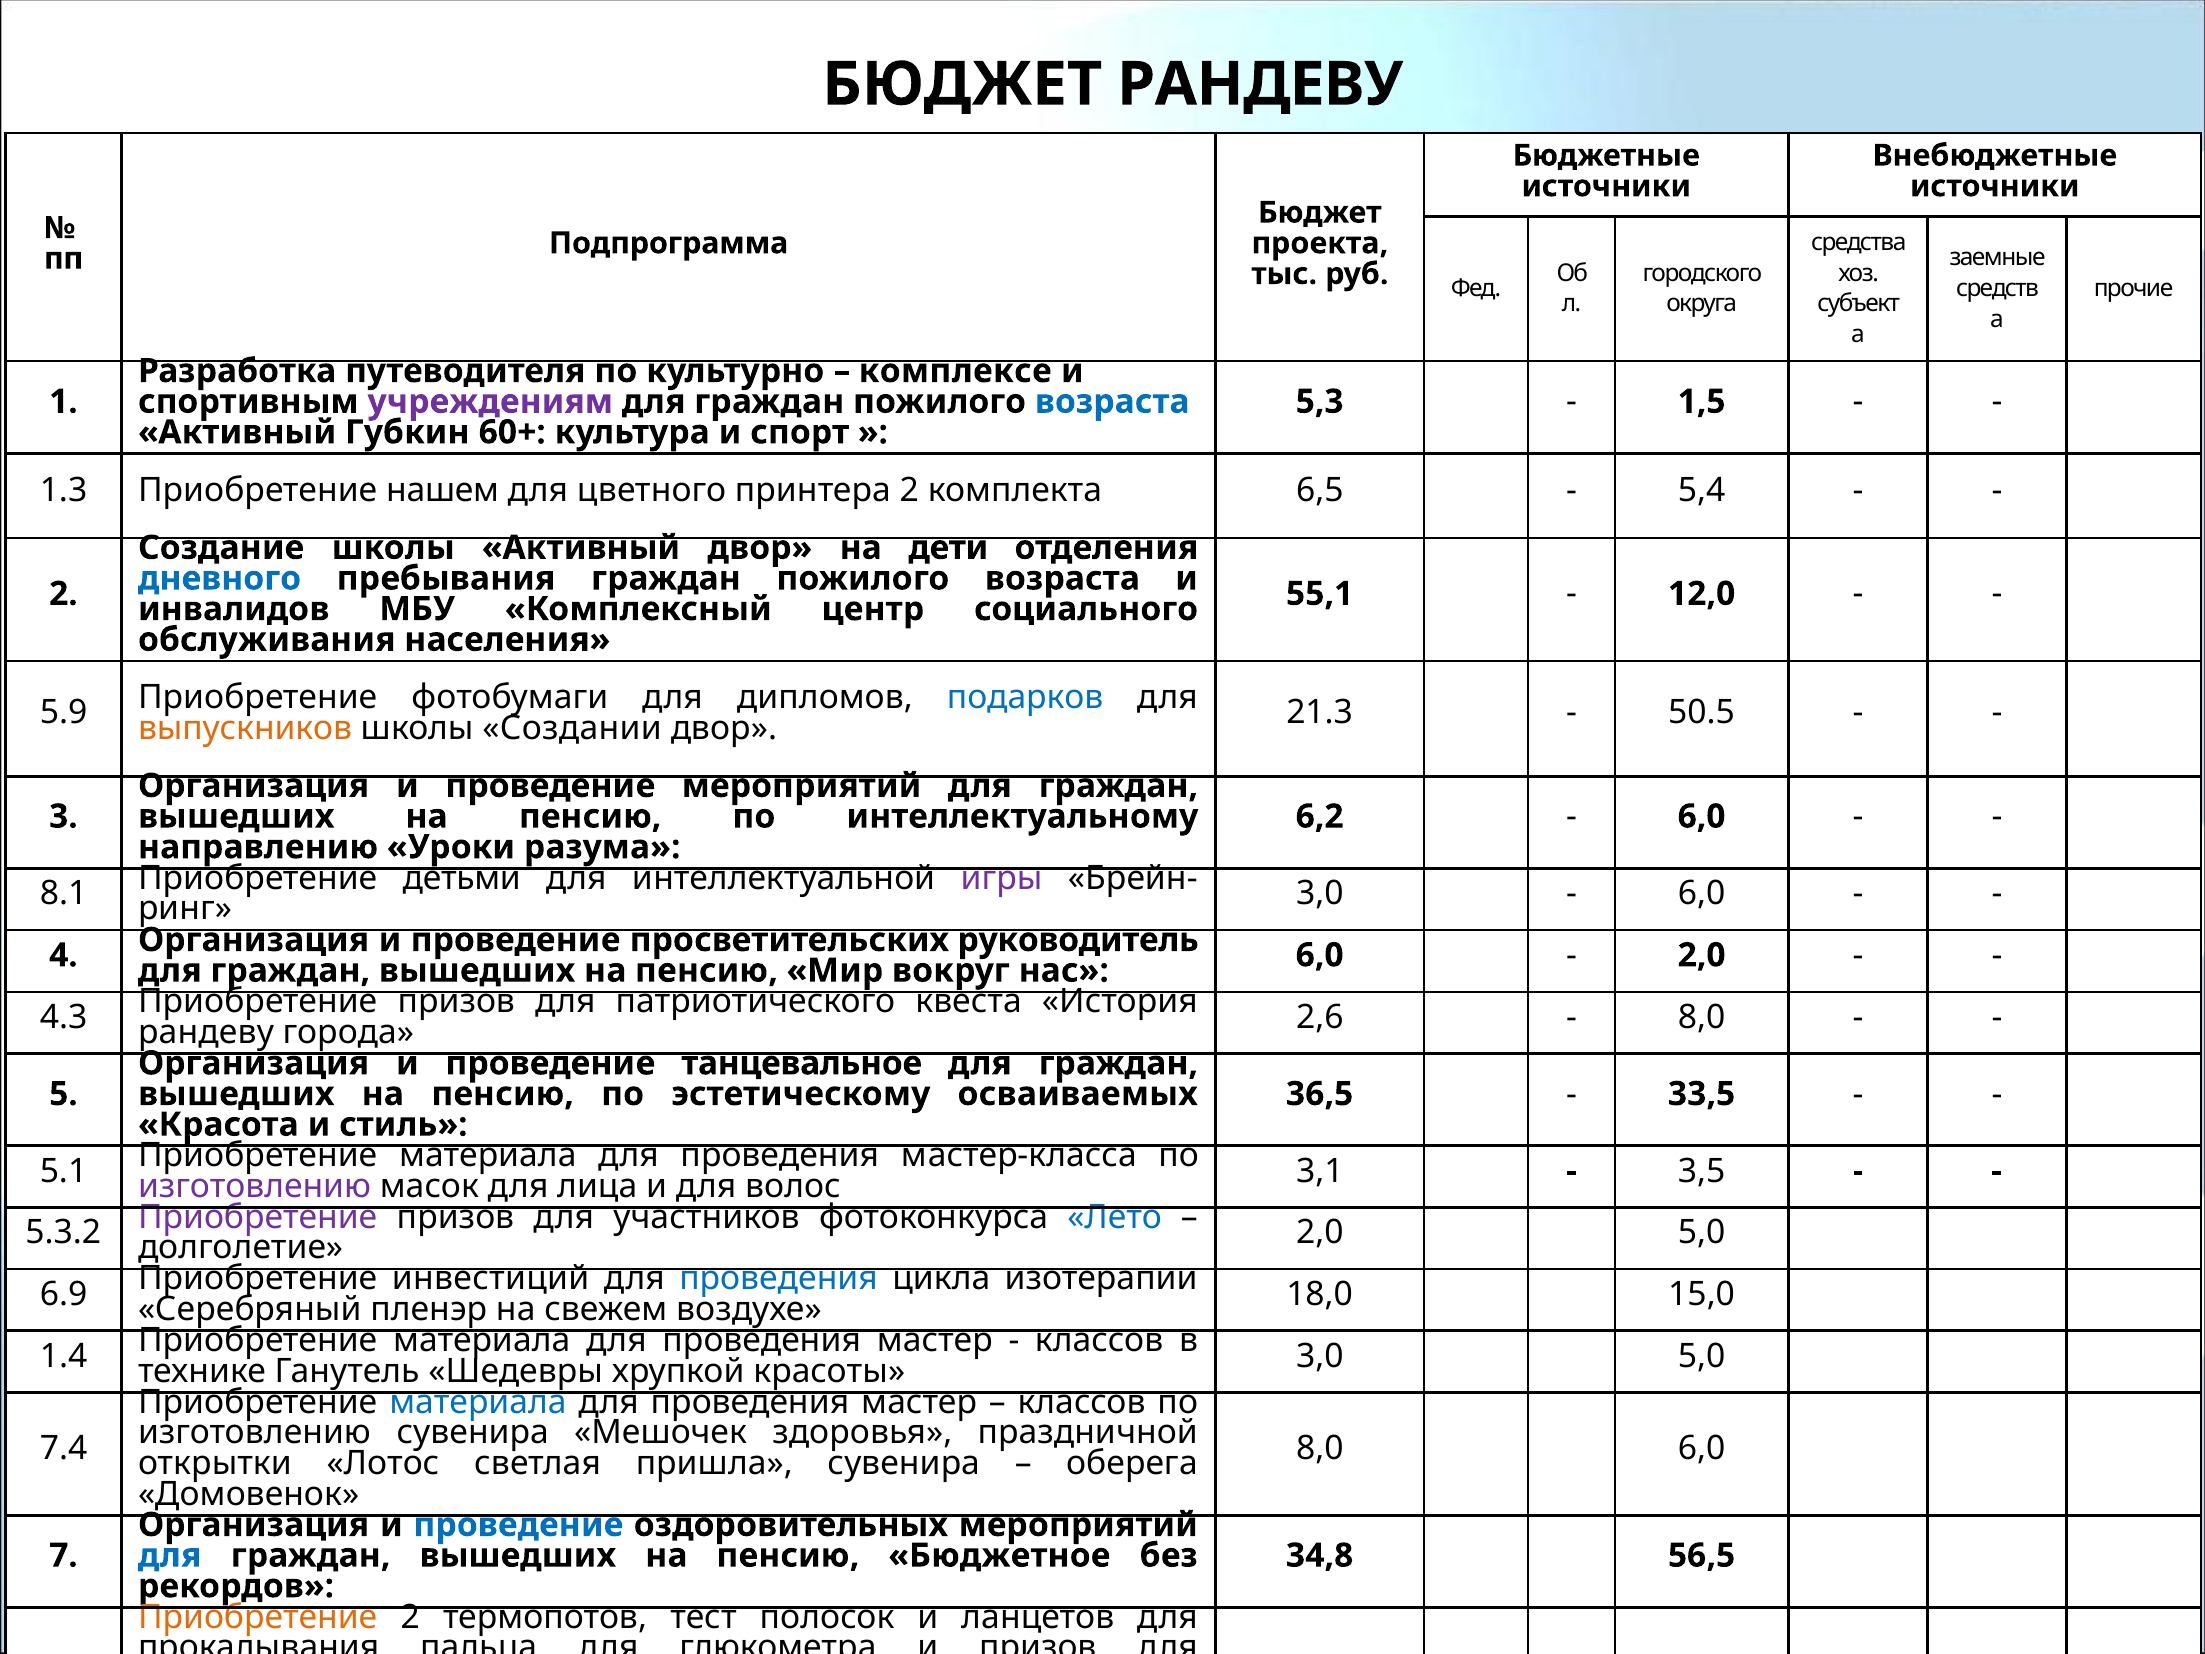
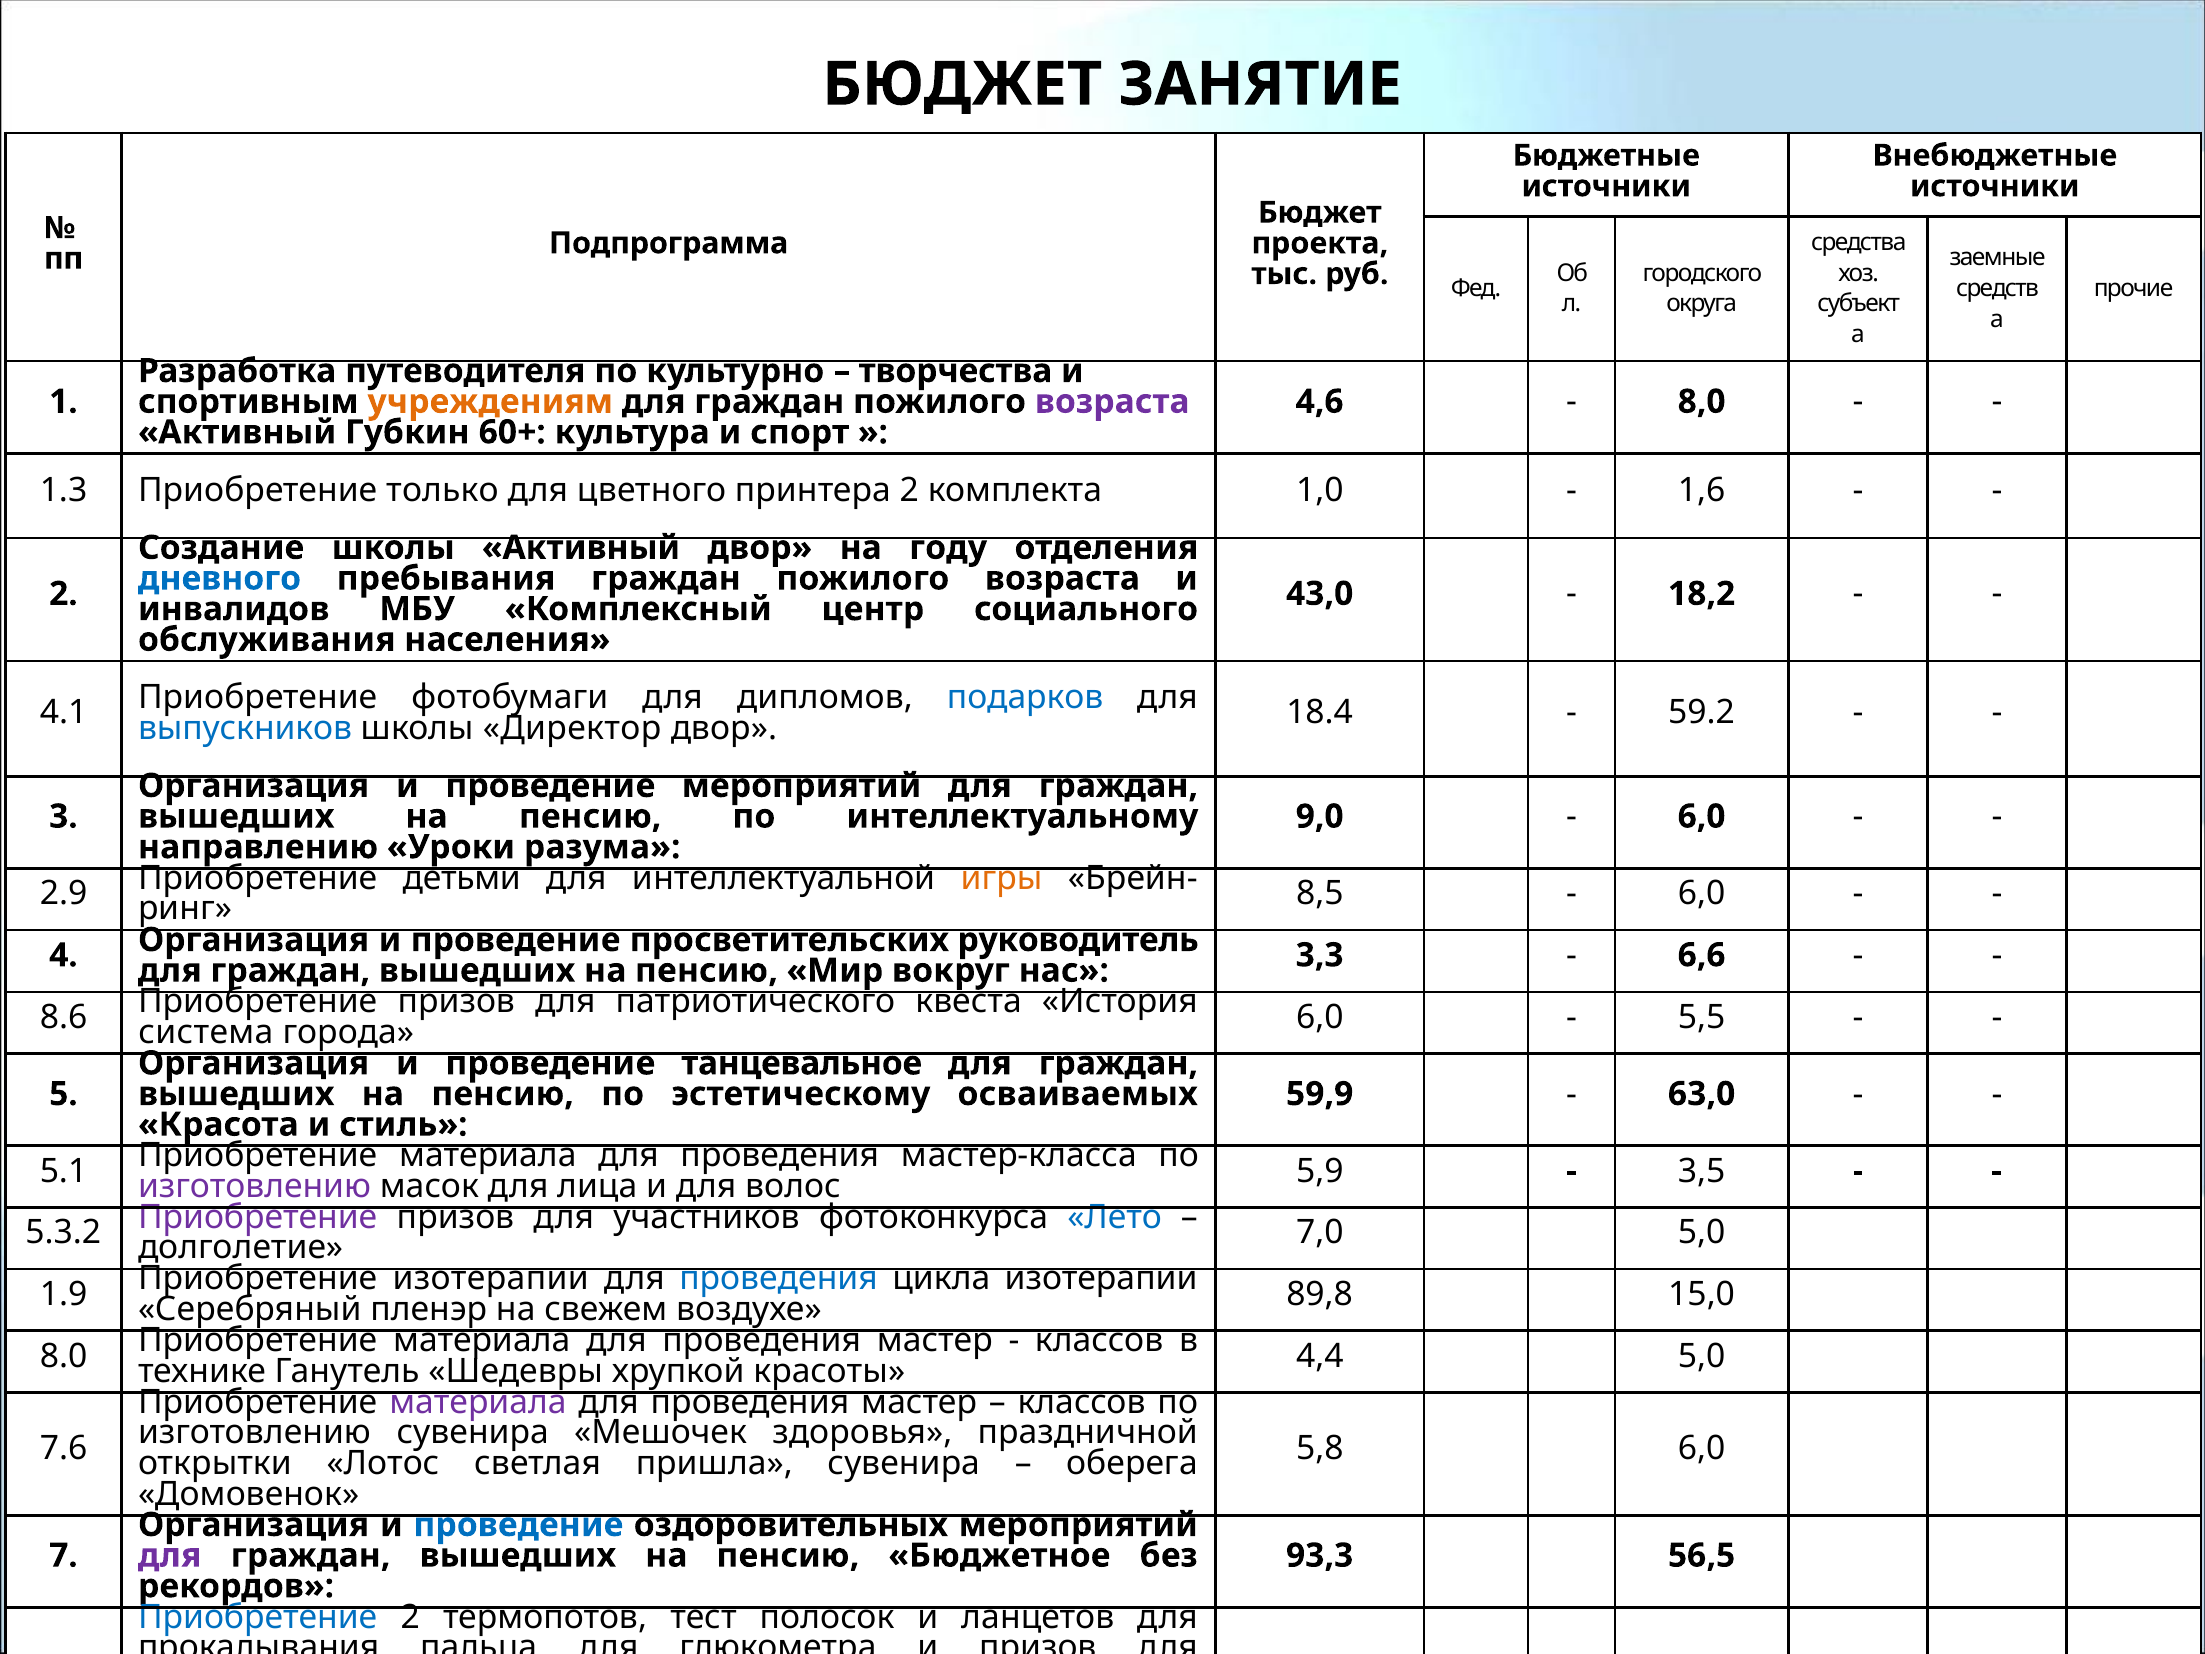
БЮДЖЕТ РАНДЕВУ: РАНДЕВУ -> ЗАНЯТИЕ
комплексе: комплексе -> творчества
учреждениям colour: purple -> orange
возраста at (1112, 402) colour: blue -> purple
5,3: 5,3 -> 4,6
1,5: 1,5 -> 8,0
нашем: нашем -> только
6,5: 6,5 -> 1,0
5,4: 5,4 -> 1,6
дети: дети -> году
55,1: 55,1 -> 43,0
12,0: 12,0 -> 18,2
5.9: 5.9 -> 4.1
выпускников colour: orange -> blue
Создании: Создании -> Директор
21.3: 21.3 -> 18.4
50.5: 50.5 -> 59.2
6,2: 6,2 -> 9,0
8.1: 8.1 -> 2.9
игры colour: purple -> orange
3,0 at (1320, 893): 3,0 -> 8,5
6,0 at (1320, 955): 6,0 -> 3,3
2,0 at (1702, 955): 2,0 -> 6,6
4.3: 4.3 -> 8.6
рандеву at (206, 1032): рандеву -> система
города 2,6: 2,6 -> 6,0
8,0 at (1702, 1017): 8,0 -> 5,5
36,5: 36,5 -> 59,9
33,5: 33,5 -> 63,0
3,1: 3,1 -> 5,9
долголетие 2,0: 2,0 -> 7,0
6.9: 6.9 -> 1.9
Приобретение инвестиций: инвестиций -> изотерапии
18,0: 18,0 -> 89,8
1.4: 1.4 -> 8.0
красоты 3,0: 3,0 -> 4,4
материала at (478, 1402) colour: blue -> purple
7.4: 7.4 -> 7.6
8,0 at (1320, 1448): 8,0 -> 5,8
для at (170, 1555) colour: blue -> purple
34,8: 34,8 -> 93,3
Приобретение at (258, 1617) colour: orange -> blue
